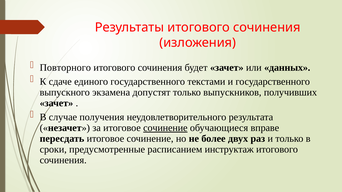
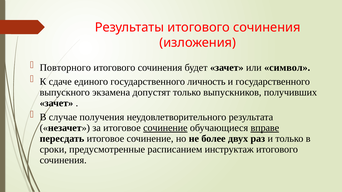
данных: данных -> символ
текстами: текстами -> личность
вправе underline: none -> present
